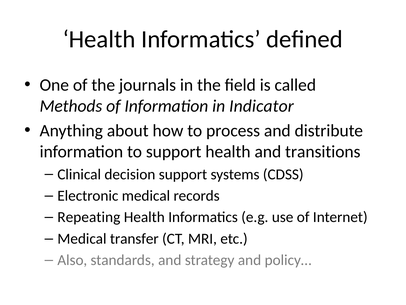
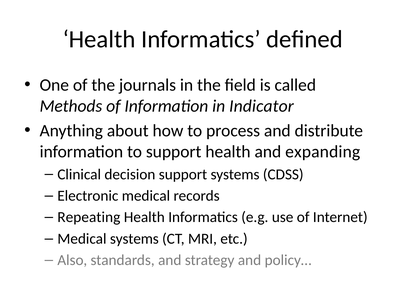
transitions: transitions -> expanding
Medical transfer: transfer -> systems
